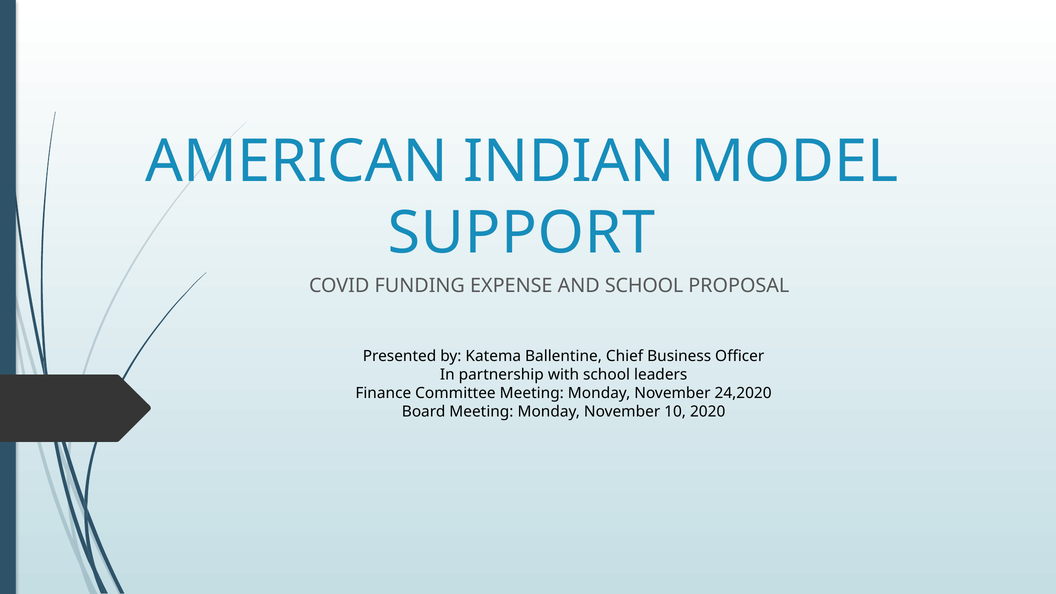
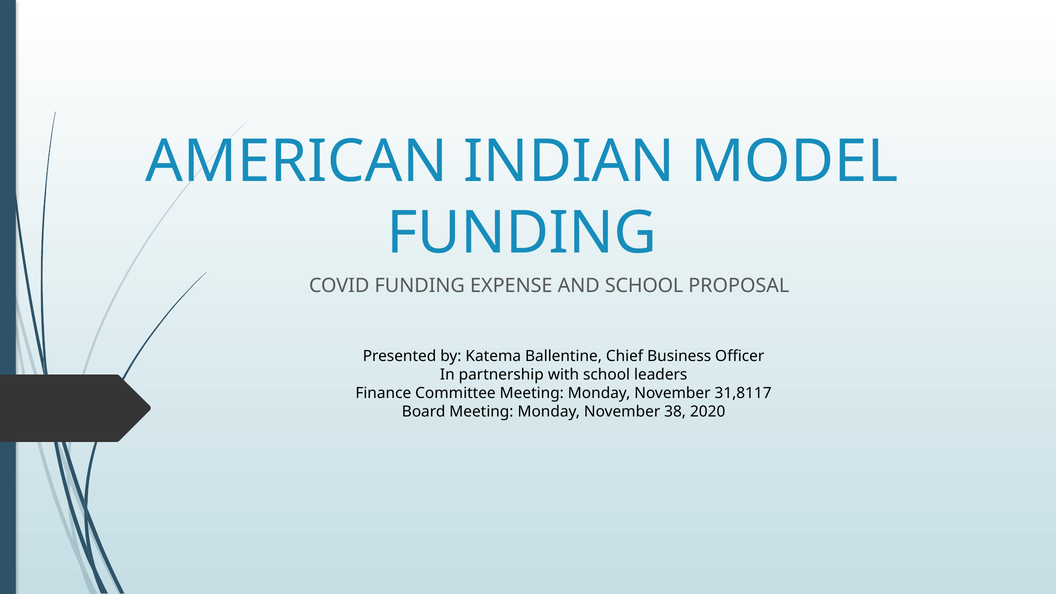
SUPPORT at (522, 233): SUPPORT -> FUNDING
24,2020: 24,2020 -> 31,8117
10: 10 -> 38
